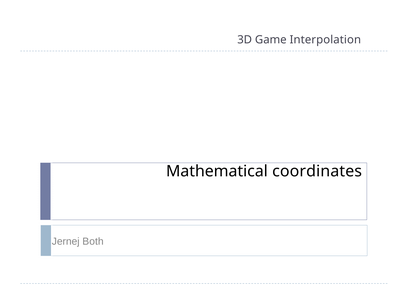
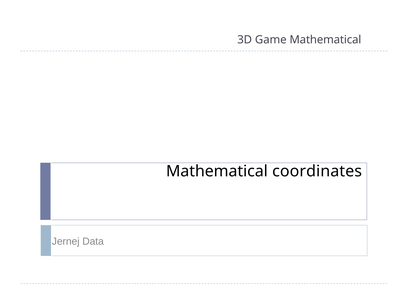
Game Interpolation: Interpolation -> Mathematical
Both: Both -> Data
